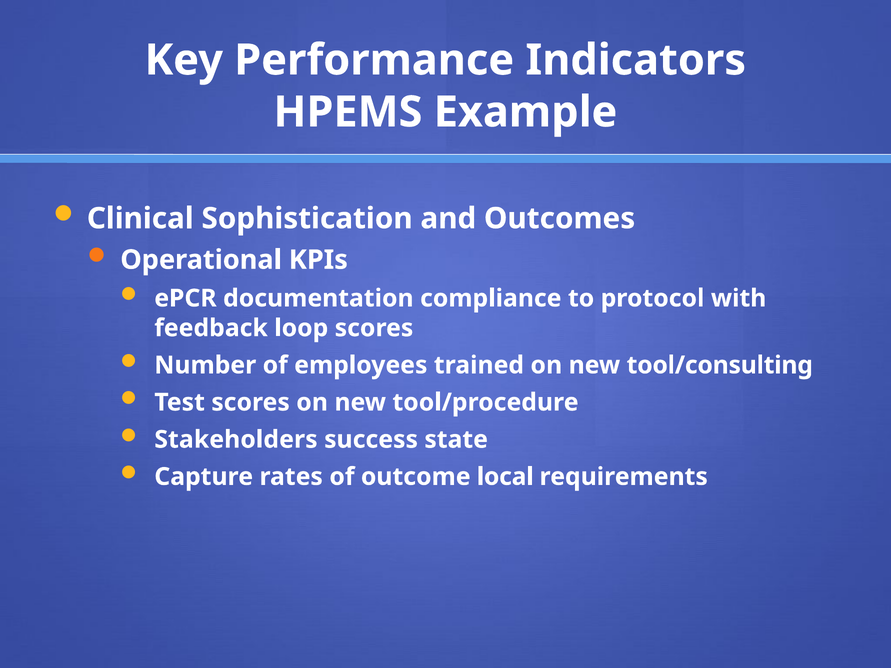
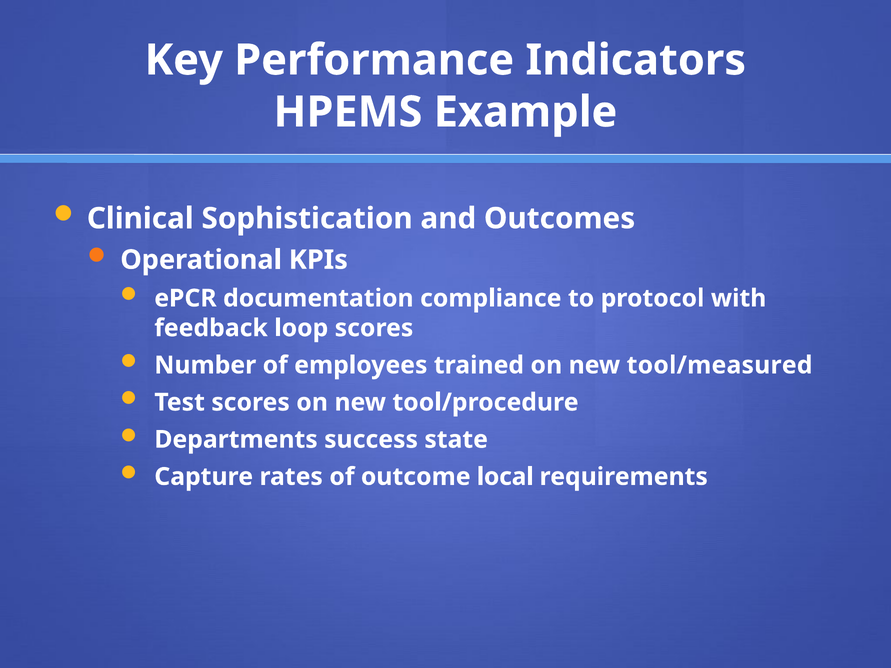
tool/consulting: tool/consulting -> tool/measured
Stakeholders: Stakeholders -> Departments
